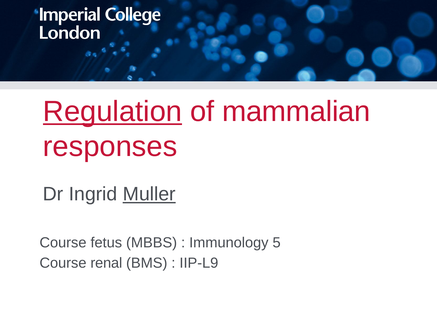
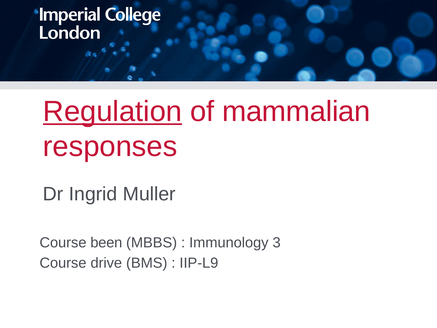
Muller underline: present -> none
fetus: fetus -> been
5: 5 -> 3
renal: renal -> drive
